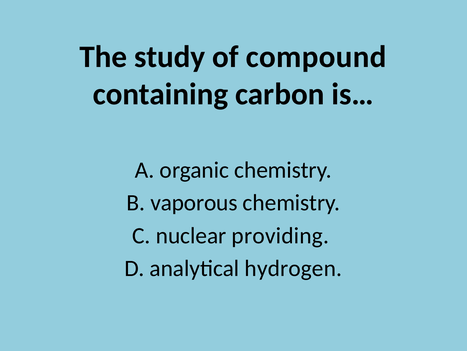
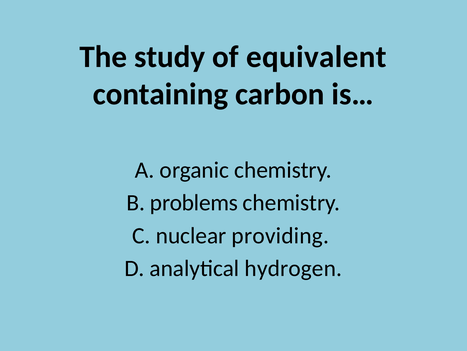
compound: compound -> equivalent
vaporous: vaporous -> problems
